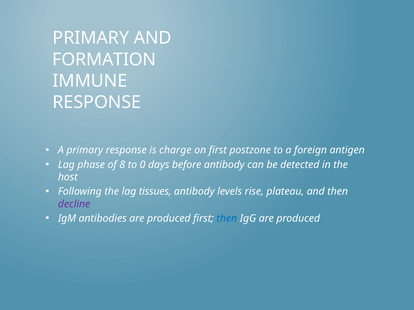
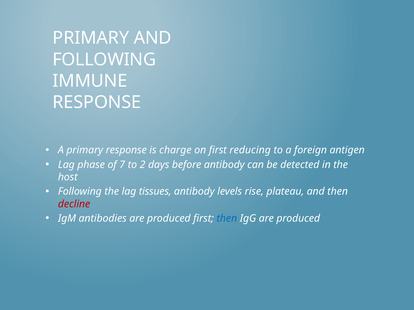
FORMATION at (104, 60): FORMATION -> FOLLOWING
postzone: postzone -> reducing
8: 8 -> 7
0: 0 -> 2
decline colour: purple -> red
